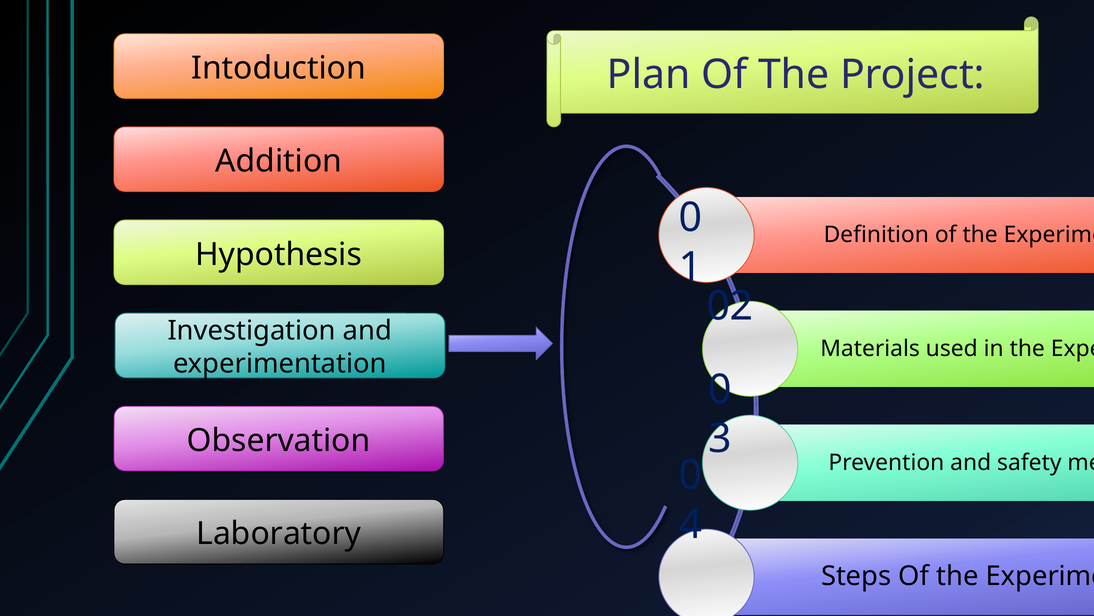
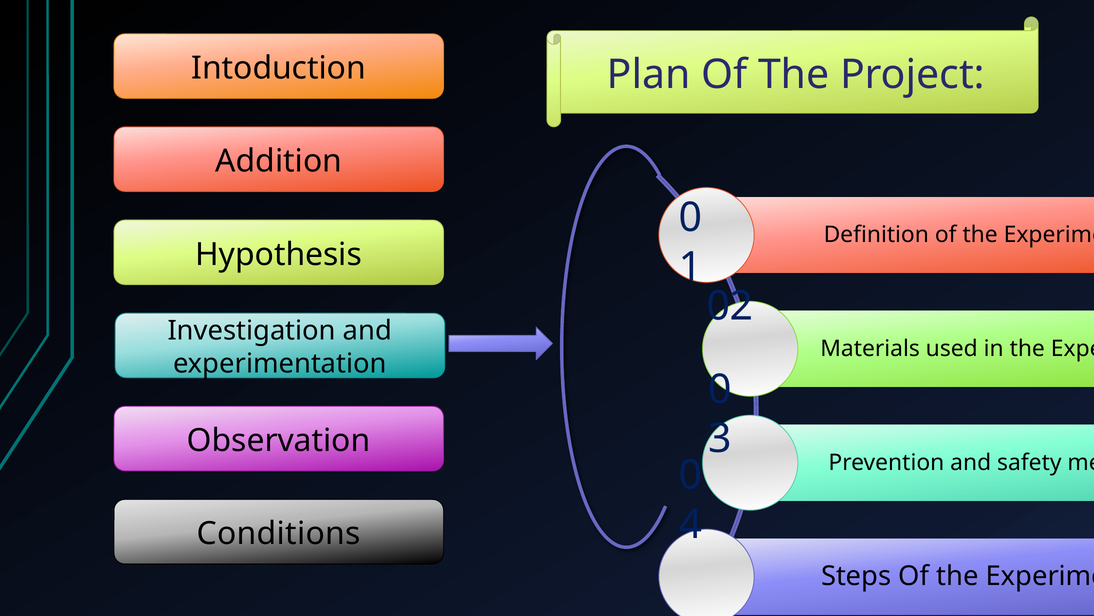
Laboratory: Laboratory -> Conditions
